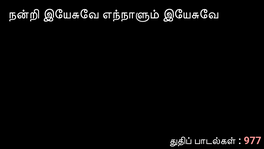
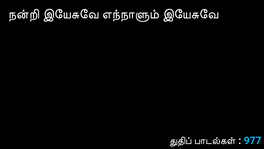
977 colour: pink -> light blue
